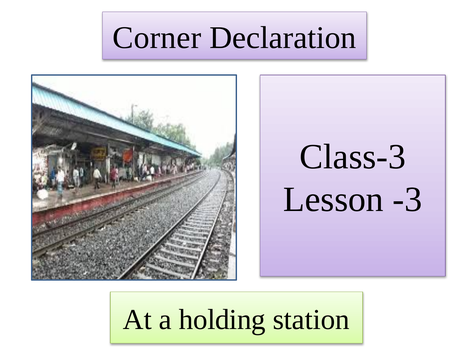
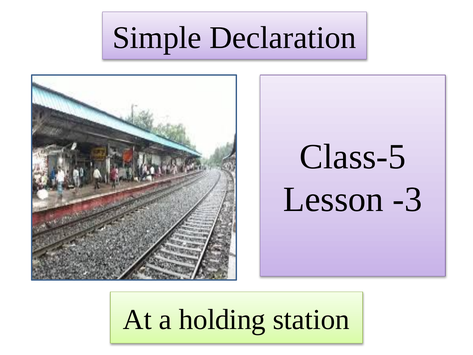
Corner: Corner -> Simple
Class-3: Class-3 -> Class-5
